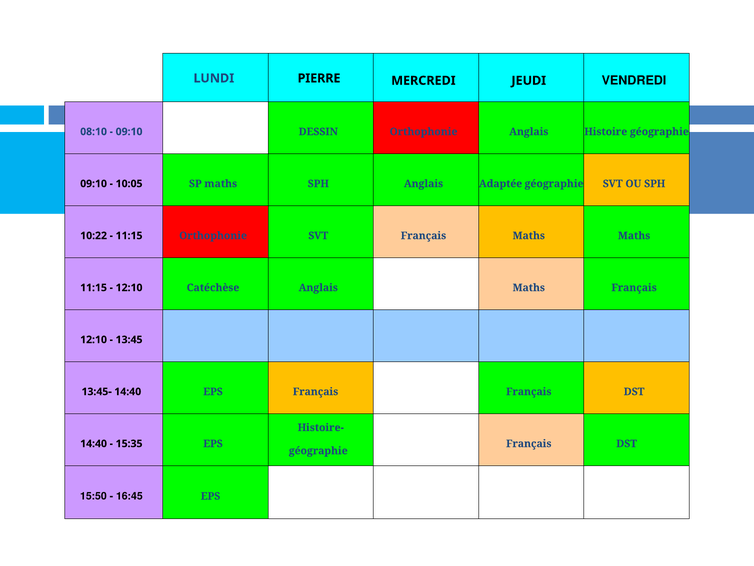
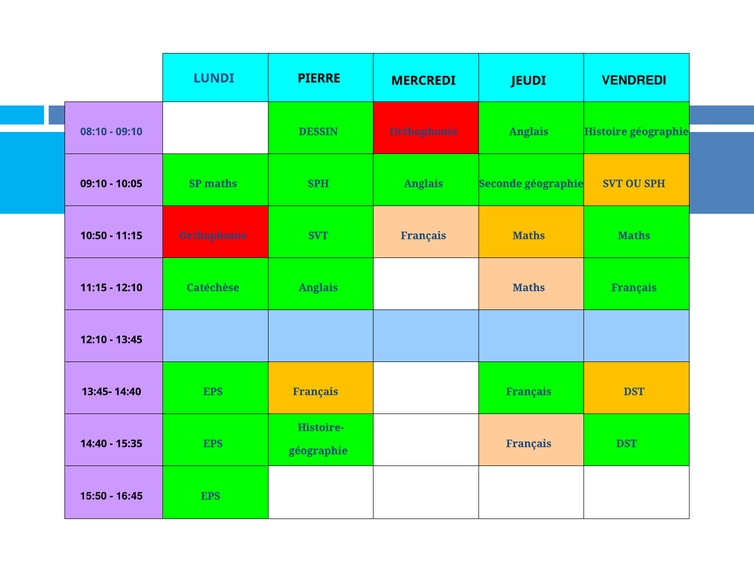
Adaptée: Adaptée -> Seconde
10:22: 10:22 -> 10:50
